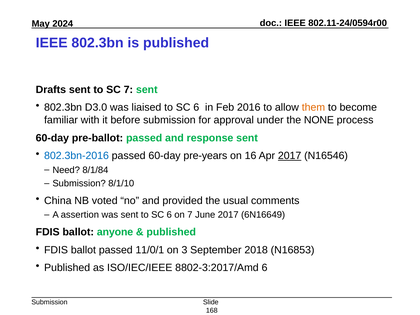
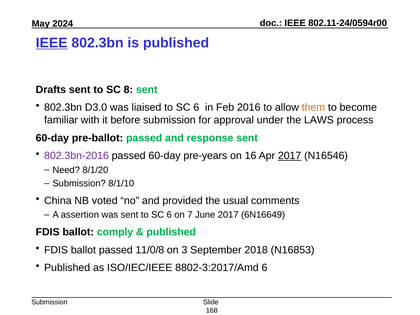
IEEE at (52, 43) underline: none -> present
SC 7: 7 -> 8
NONE: NONE -> LAWS
802.3bn-2016 colour: blue -> purple
8/1/84: 8/1/84 -> 8/1/20
anyone: anyone -> comply
11/0/1: 11/0/1 -> 11/0/8
